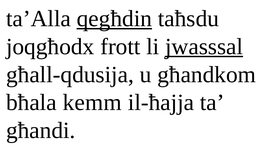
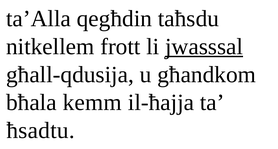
qegħdin underline: present -> none
joqgħodx: joqgħodx -> nitkellem
għandi: għandi -> ħsadtu
